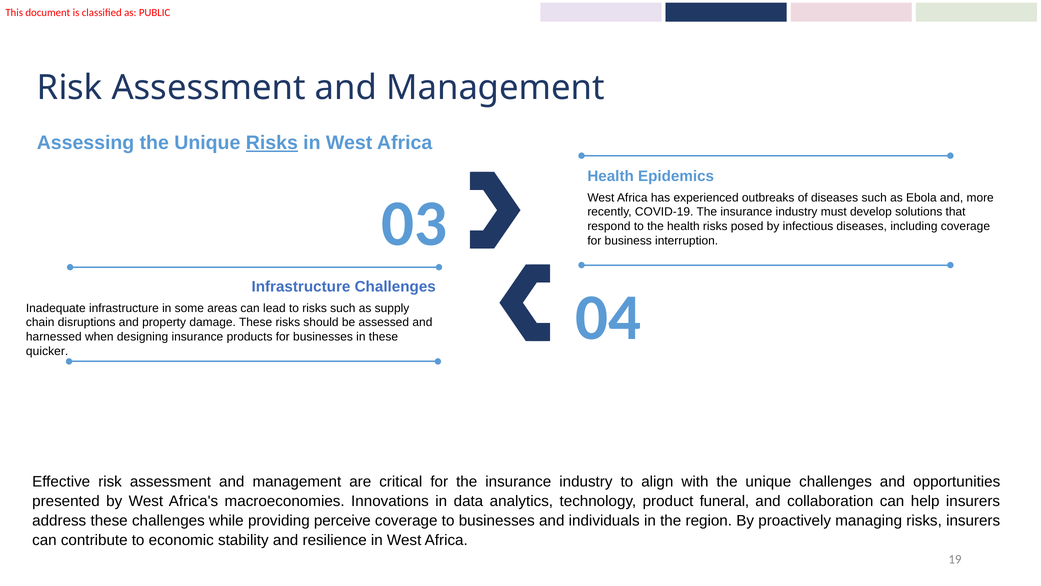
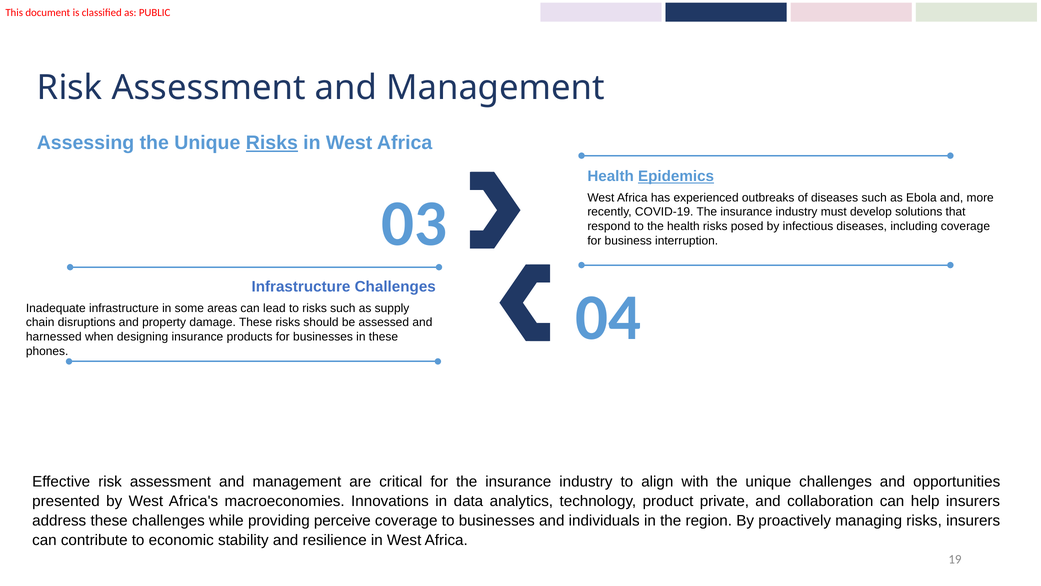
Epidemics underline: none -> present
quicker: quicker -> phones
funeral: funeral -> private
